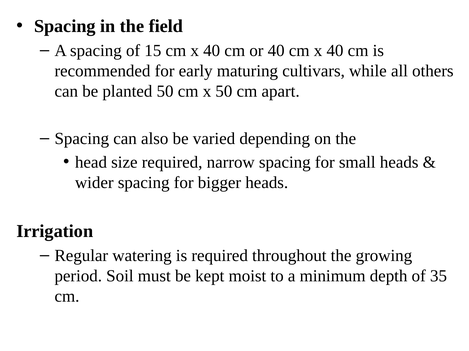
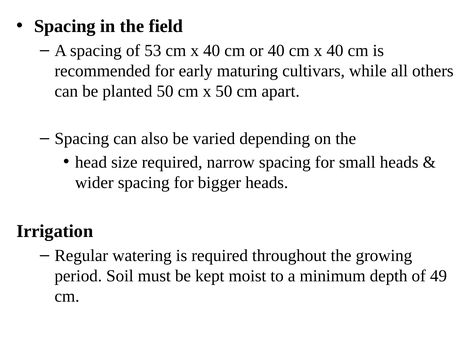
15: 15 -> 53
35: 35 -> 49
